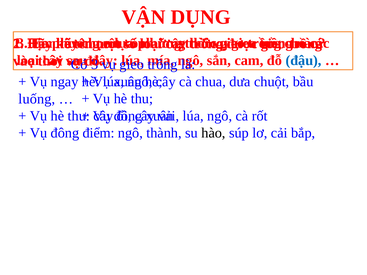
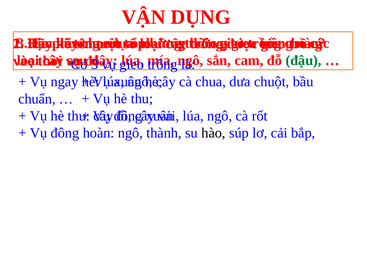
đậu colour: blue -> green
luống: luống -> chuẩn
điểm: điểm -> hoàn
